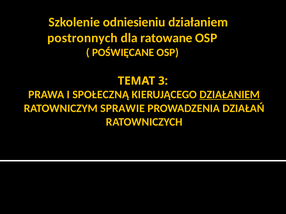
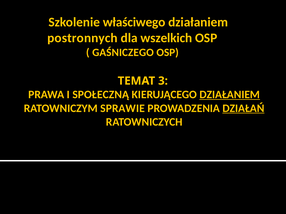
odniesieniu: odniesieniu -> właściwego
ratowane: ratowane -> wszelkich
POŚWIĘCANE: POŚWIĘCANE -> GAŚNICZEGO
DZIAŁAŃ underline: none -> present
